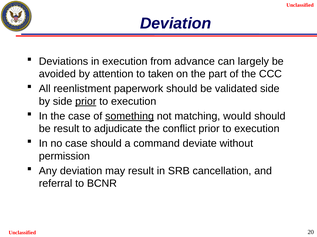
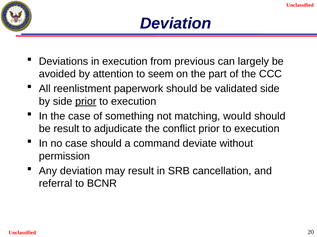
advance: advance -> previous
taken: taken -> seem
something underline: present -> none
